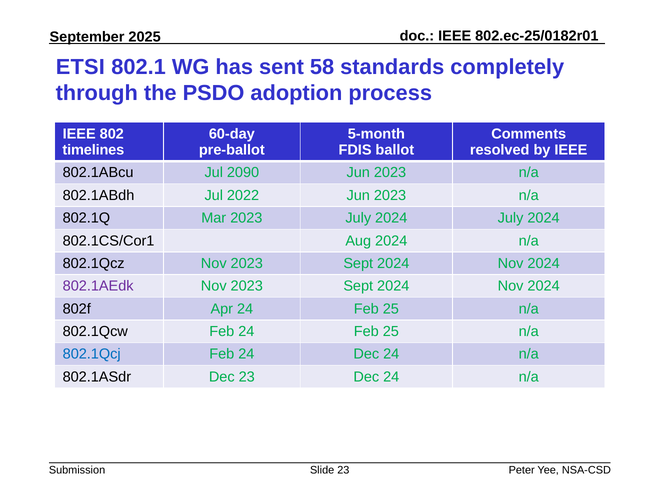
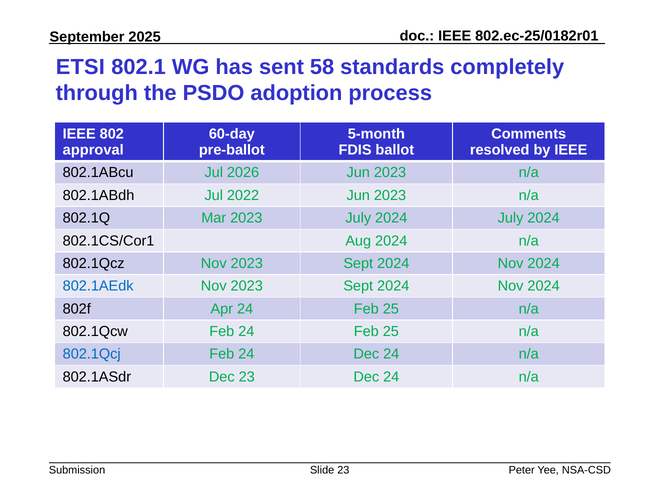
timelines: timelines -> approval
2090: 2090 -> 2026
802.1AEdk colour: purple -> blue
